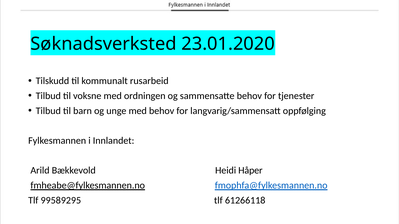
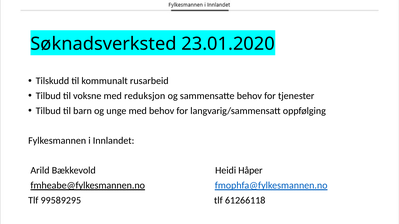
ordningen: ordningen -> reduksjon
